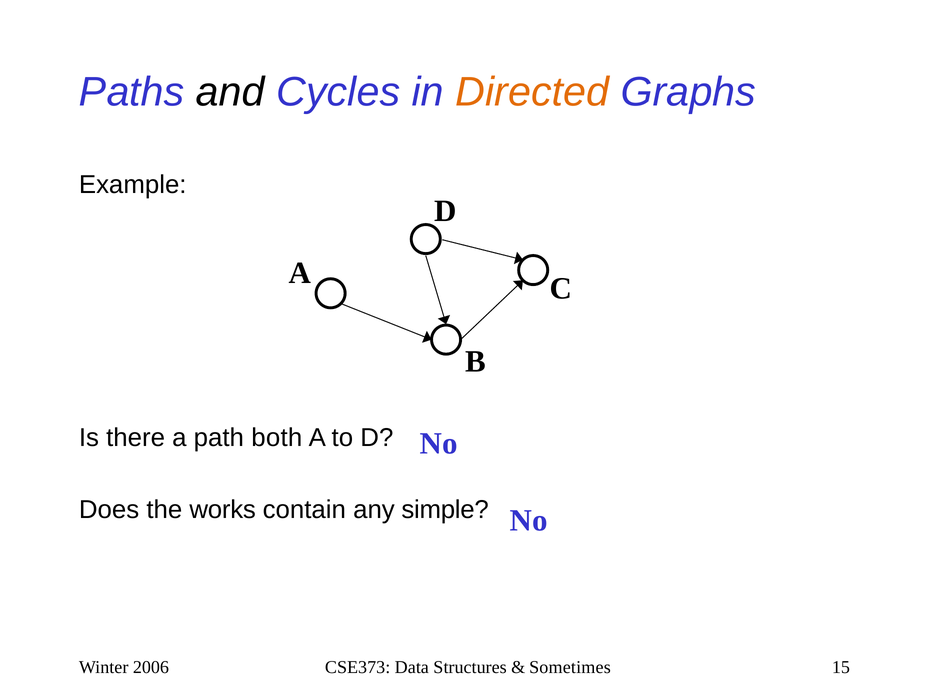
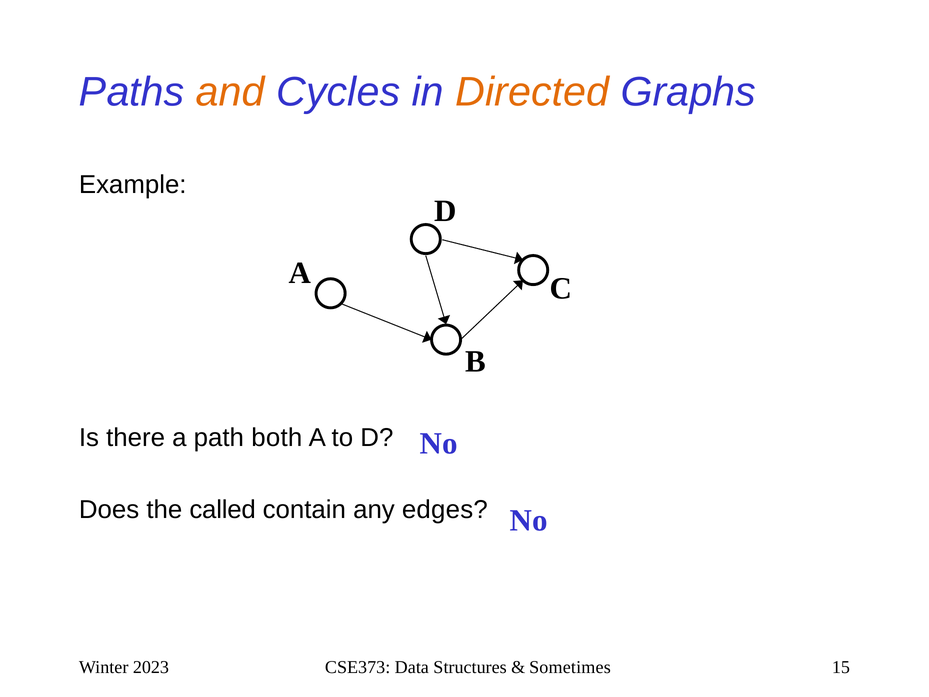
and colour: black -> orange
works: works -> called
simple: simple -> edges
2006: 2006 -> 2023
